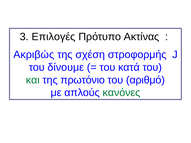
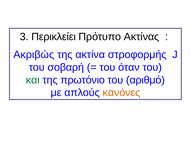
Επιλογές: Επιλογές -> Περικλείει
σχέση: σχέση -> ακτίνα
δίνουμε: δίνουμε -> σοβαρή
κατά: κατά -> όταν
κανόνες colour: green -> orange
